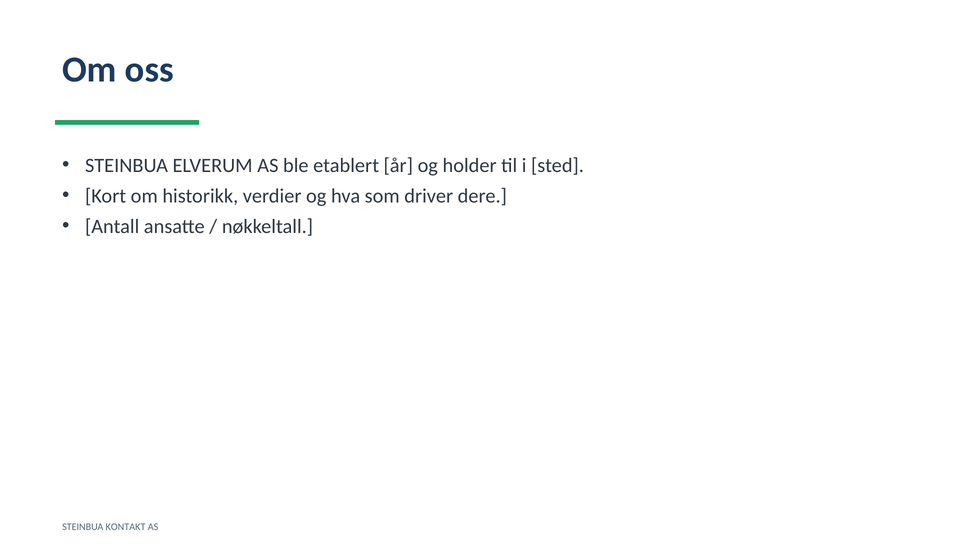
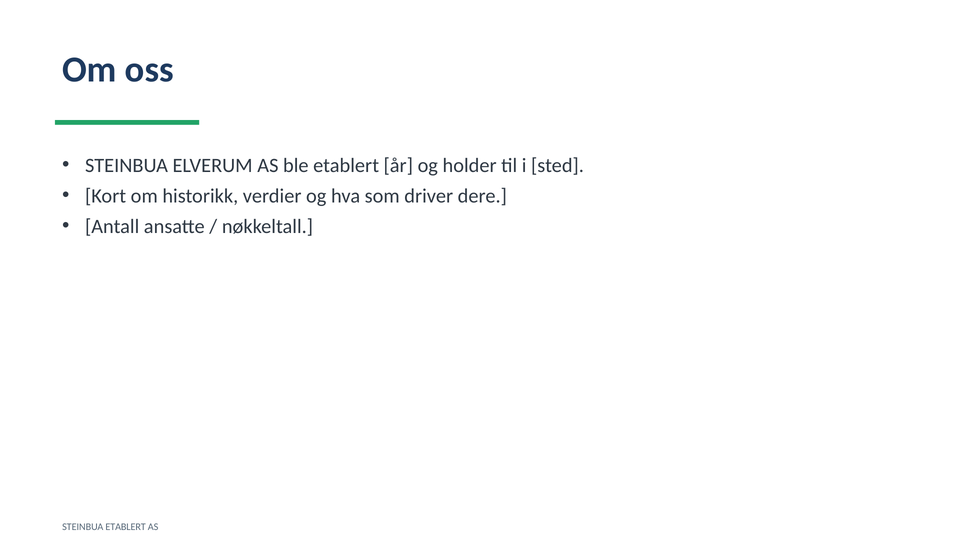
STEINBUA KONTAKT: KONTAKT -> ETABLERT
